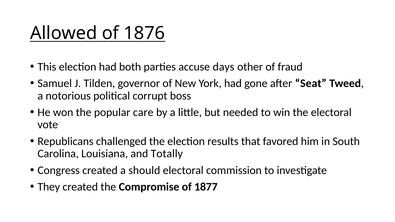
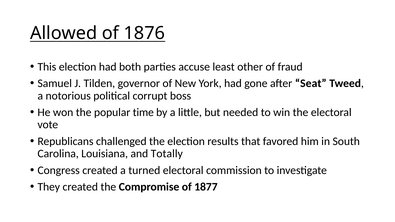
days: days -> least
care: care -> time
should: should -> turned
